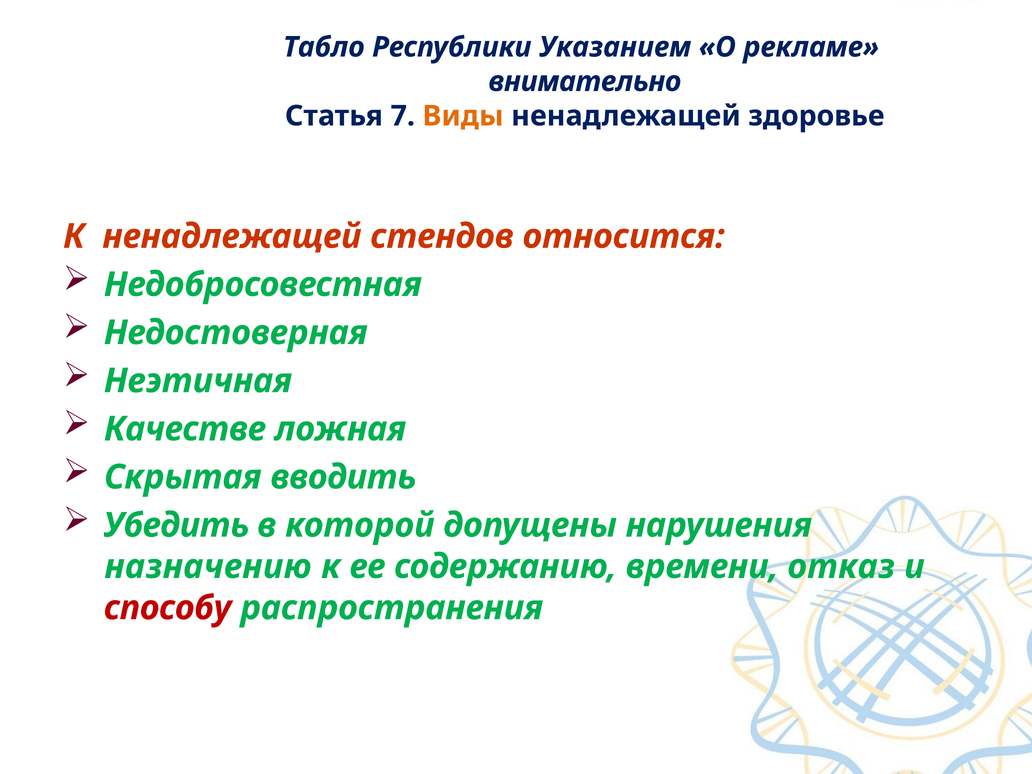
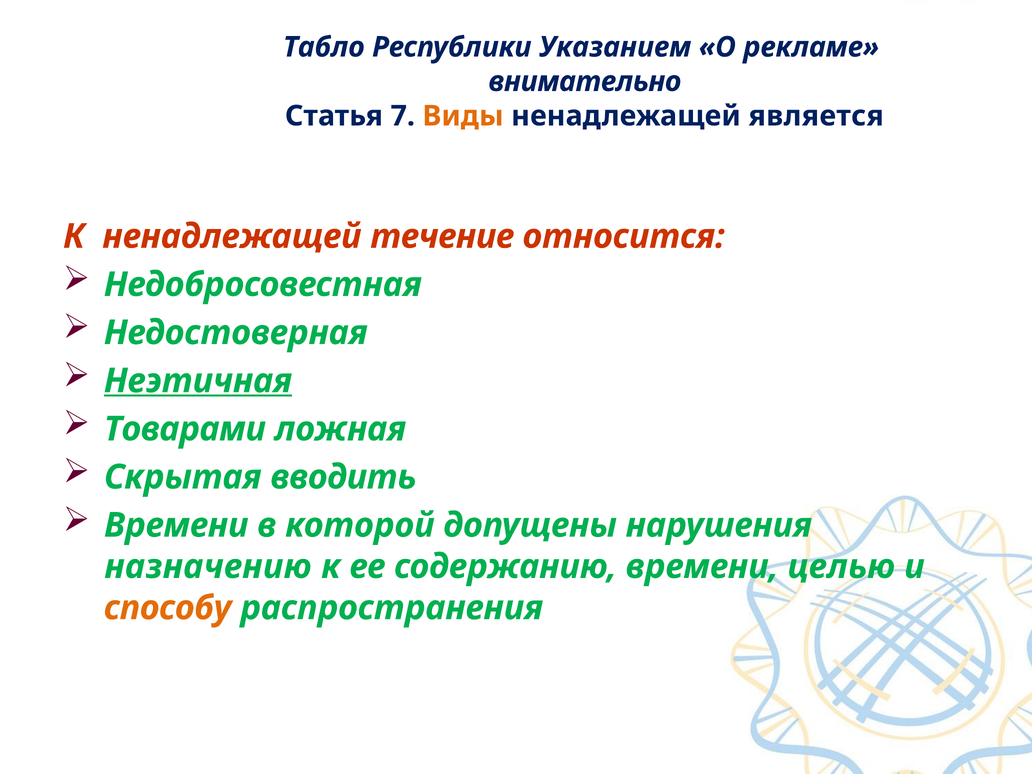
здоровье: здоровье -> является
стендов: стендов -> течение
Неэтичная underline: none -> present
Качестве: Качестве -> Товарами
Убедить at (176, 525): Убедить -> Времени
отказ: отказ -> целью
способу colour: red -> orange
